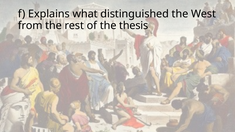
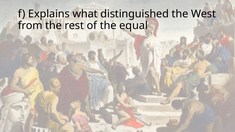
thesis: thesis -> equal
